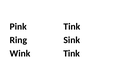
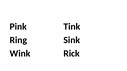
Tink at (72, 54): Tink -> Rick
